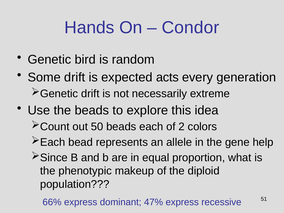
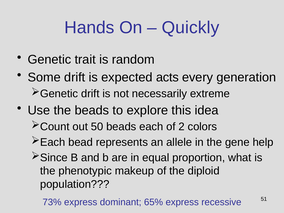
Condor: Condor -> Quickly
bird: bird -> trait
66%: 66% -> 73%
47%: 47% -> 65%
